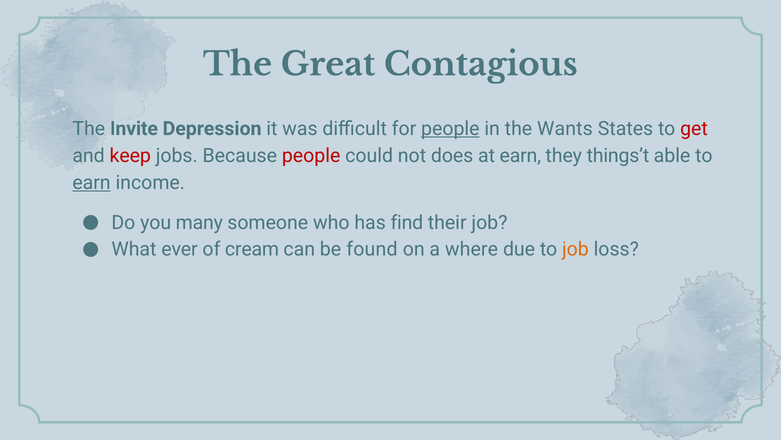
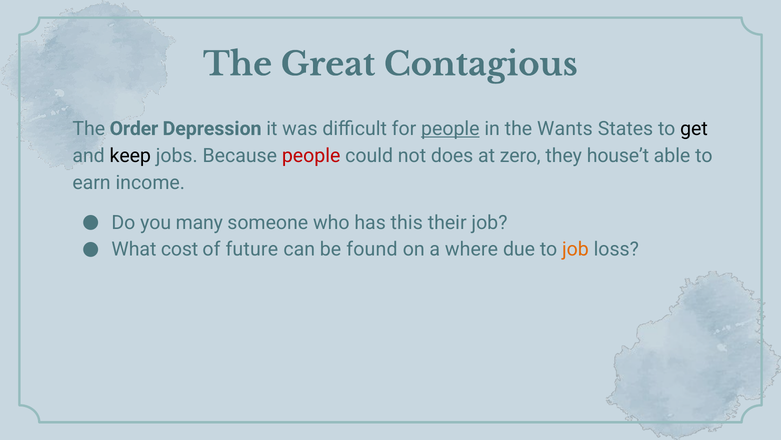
Invite: Invite -> Order
get colour: red -> black
keep colour: red -> black
at earn: earn -> zero
things’t: things’t -> house’t
earn at (92, 182) underline: present -> none
find: find -> this
ever: ever -> cost
cream: cream -> future
